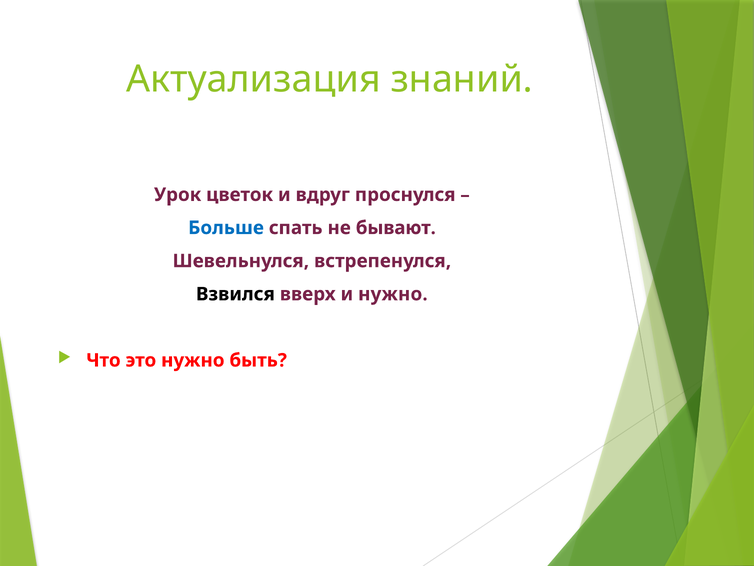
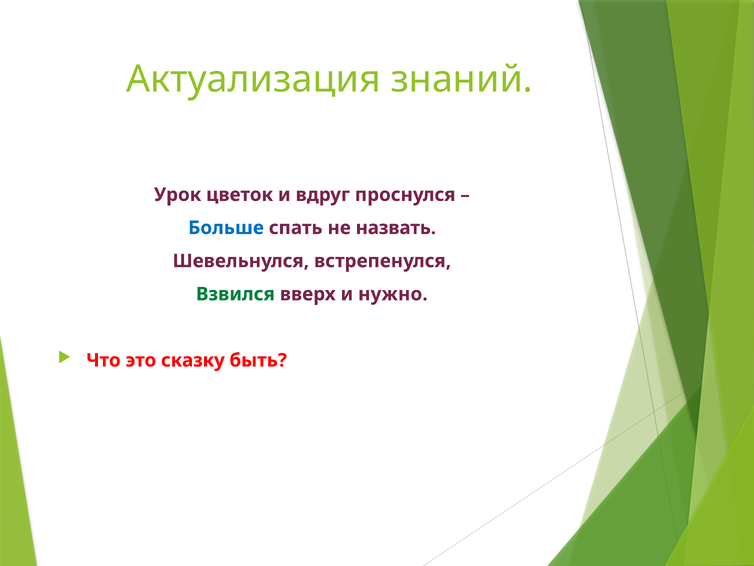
бывают: бывают -> назвать
Взвился colour: black -> green
это нужно: нужно -> сказку
